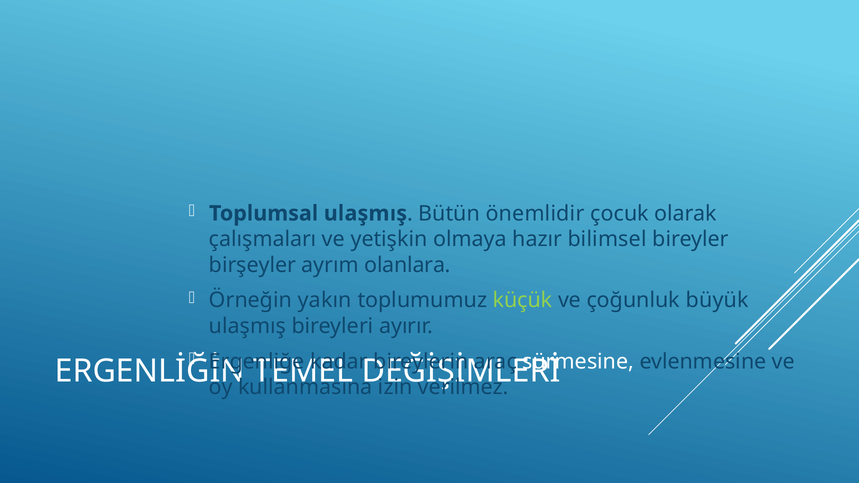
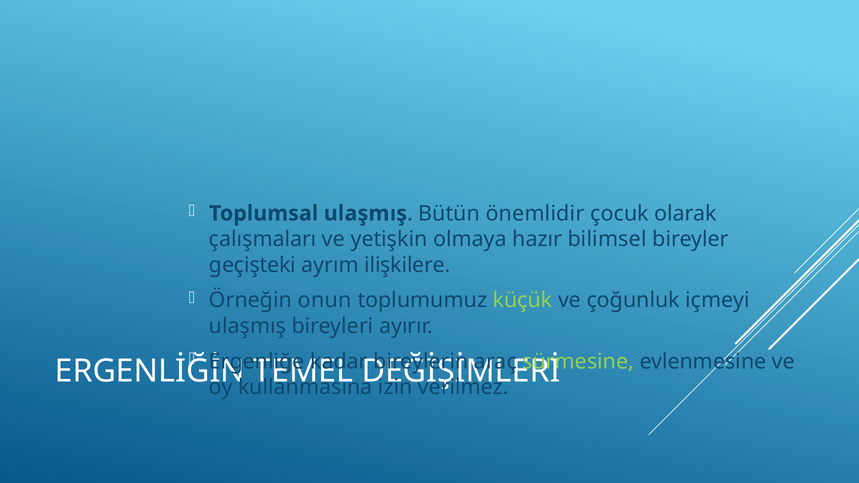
birşeyler: birşeyler -> geçişteki
olanlara: olanlara -> ilişkilere
yakın: yakın -> onun
büyük: büyük -> içmeyi
sürmesine colour: white -> light green
